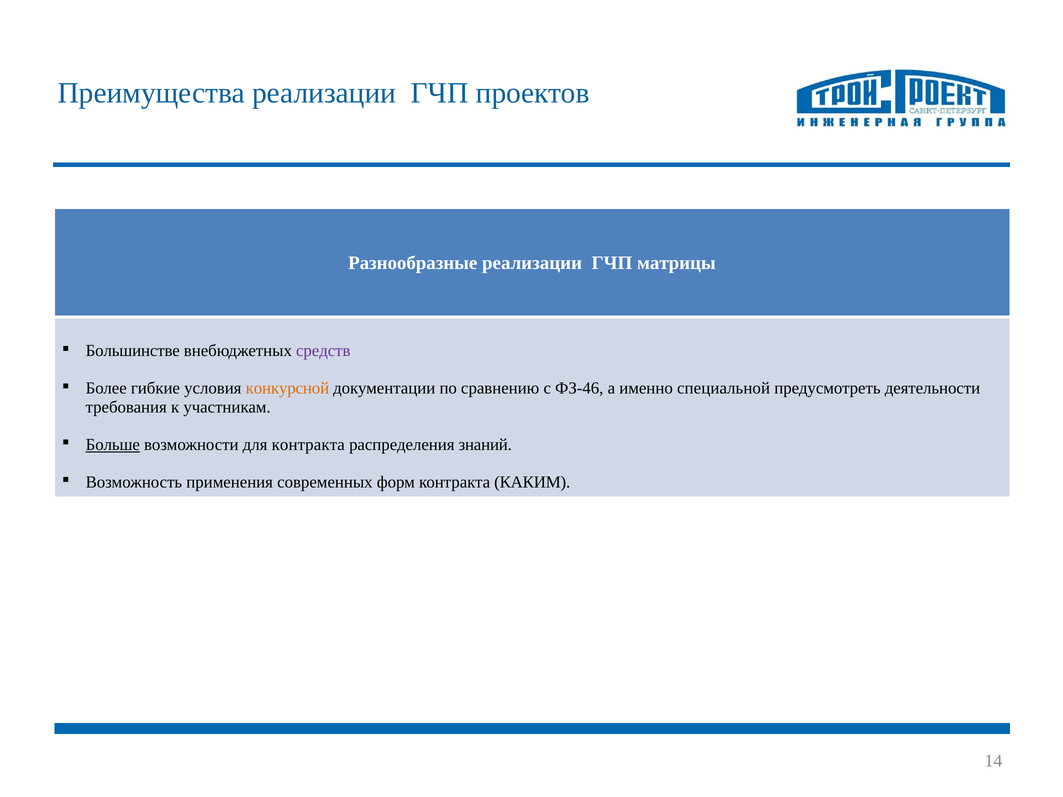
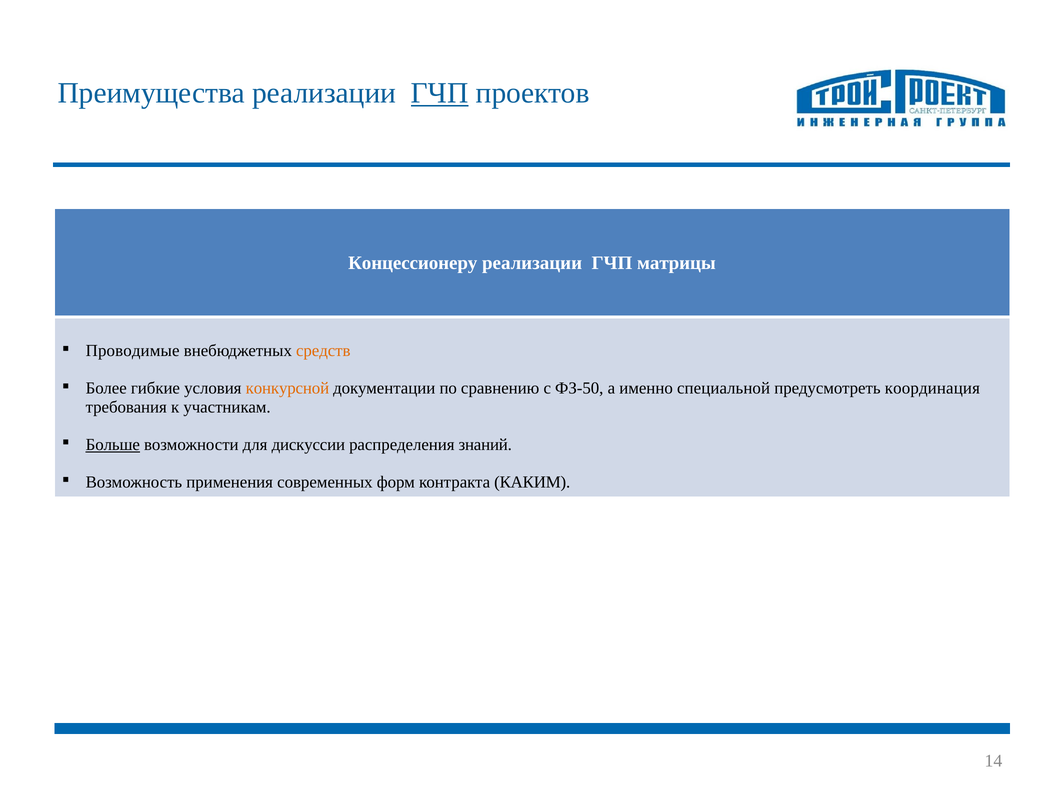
ГЧП at (440, 93) underline: none -> present
Разнообразные: Разнообразные -> Концессионеру
Большинстве: Большинстве -> Проводимые
средств colour: purple -> orange
ФЗ-46: ФЗ-46 -> ФЗ-50
деятельности: деятельности -> координация
для контракта: контракта -> дискуссии
